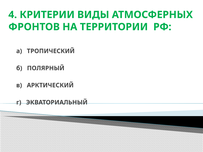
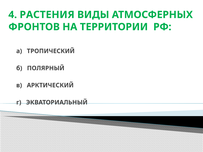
КРИТЕРИИ: КРИТЕРИИ -> РАСТЕНИЯ
